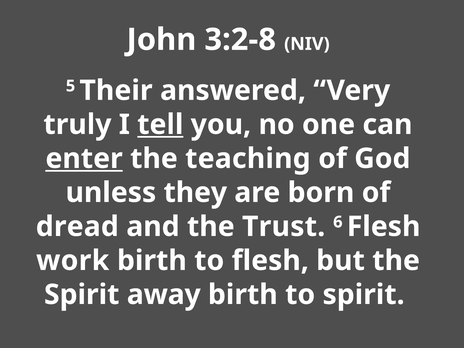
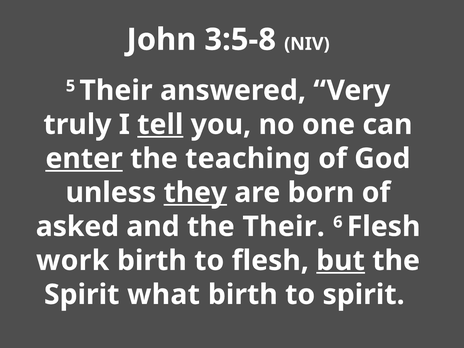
3:2-8: 3:2-8 -> 3:5-8
they underline: none -> present
dread: dread -> asked
the Trust: Trust -> Their
but underline: none -> present
away: away -> what
